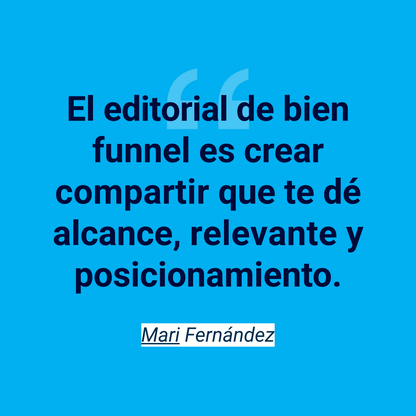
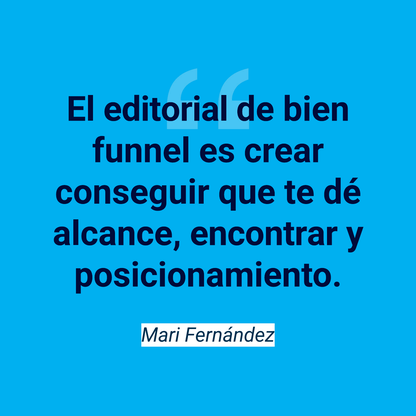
compartir: compartir -> conseguir
relevante: relevante -> encontrar
Mari underline: present -> none
